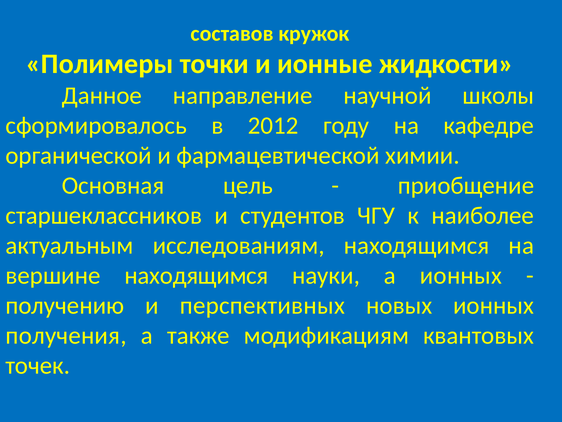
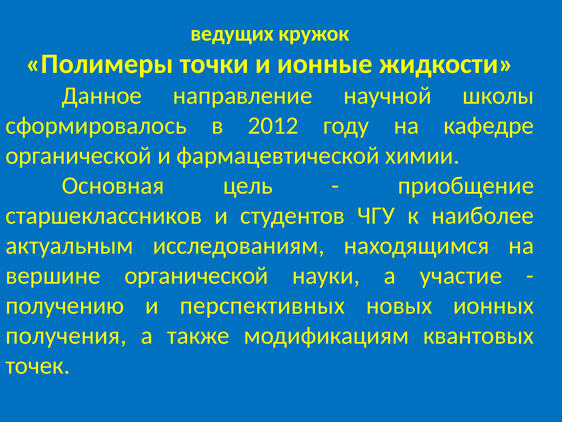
составов: составов -> ведущих
вершине находящимся: находящимся -> органической
а ионных: ионных -> участие
